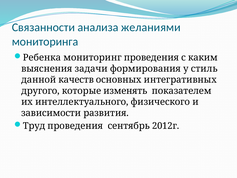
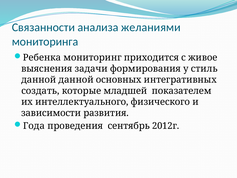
мониторинг проведения: проведения -> приходится
каким: каким -> живое
данной качеств: качеств -> данной
другого: другого -> создать
изменять: изменять -> младшей
Труд: Труд -> Года
